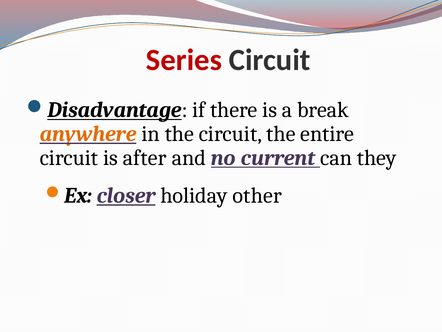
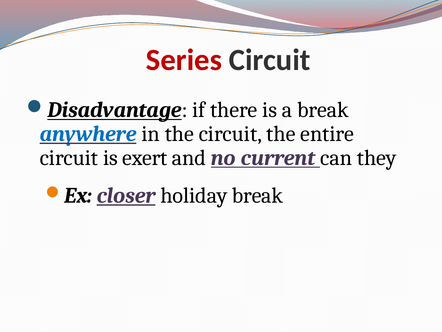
anywhere colour: orange -> blue
after: after -> exert
holiday other: other -> break
